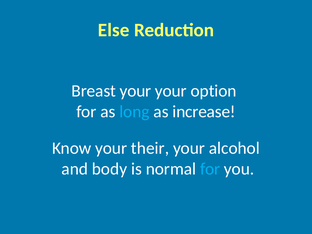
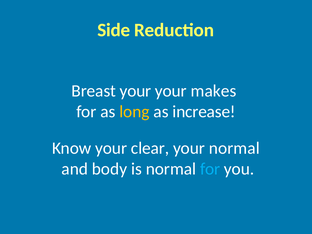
Else: Else -> Side
option: option -> makes
long colour: light blue -> yellow
their: their -> clear
your alcohol: alcohol -> normal
